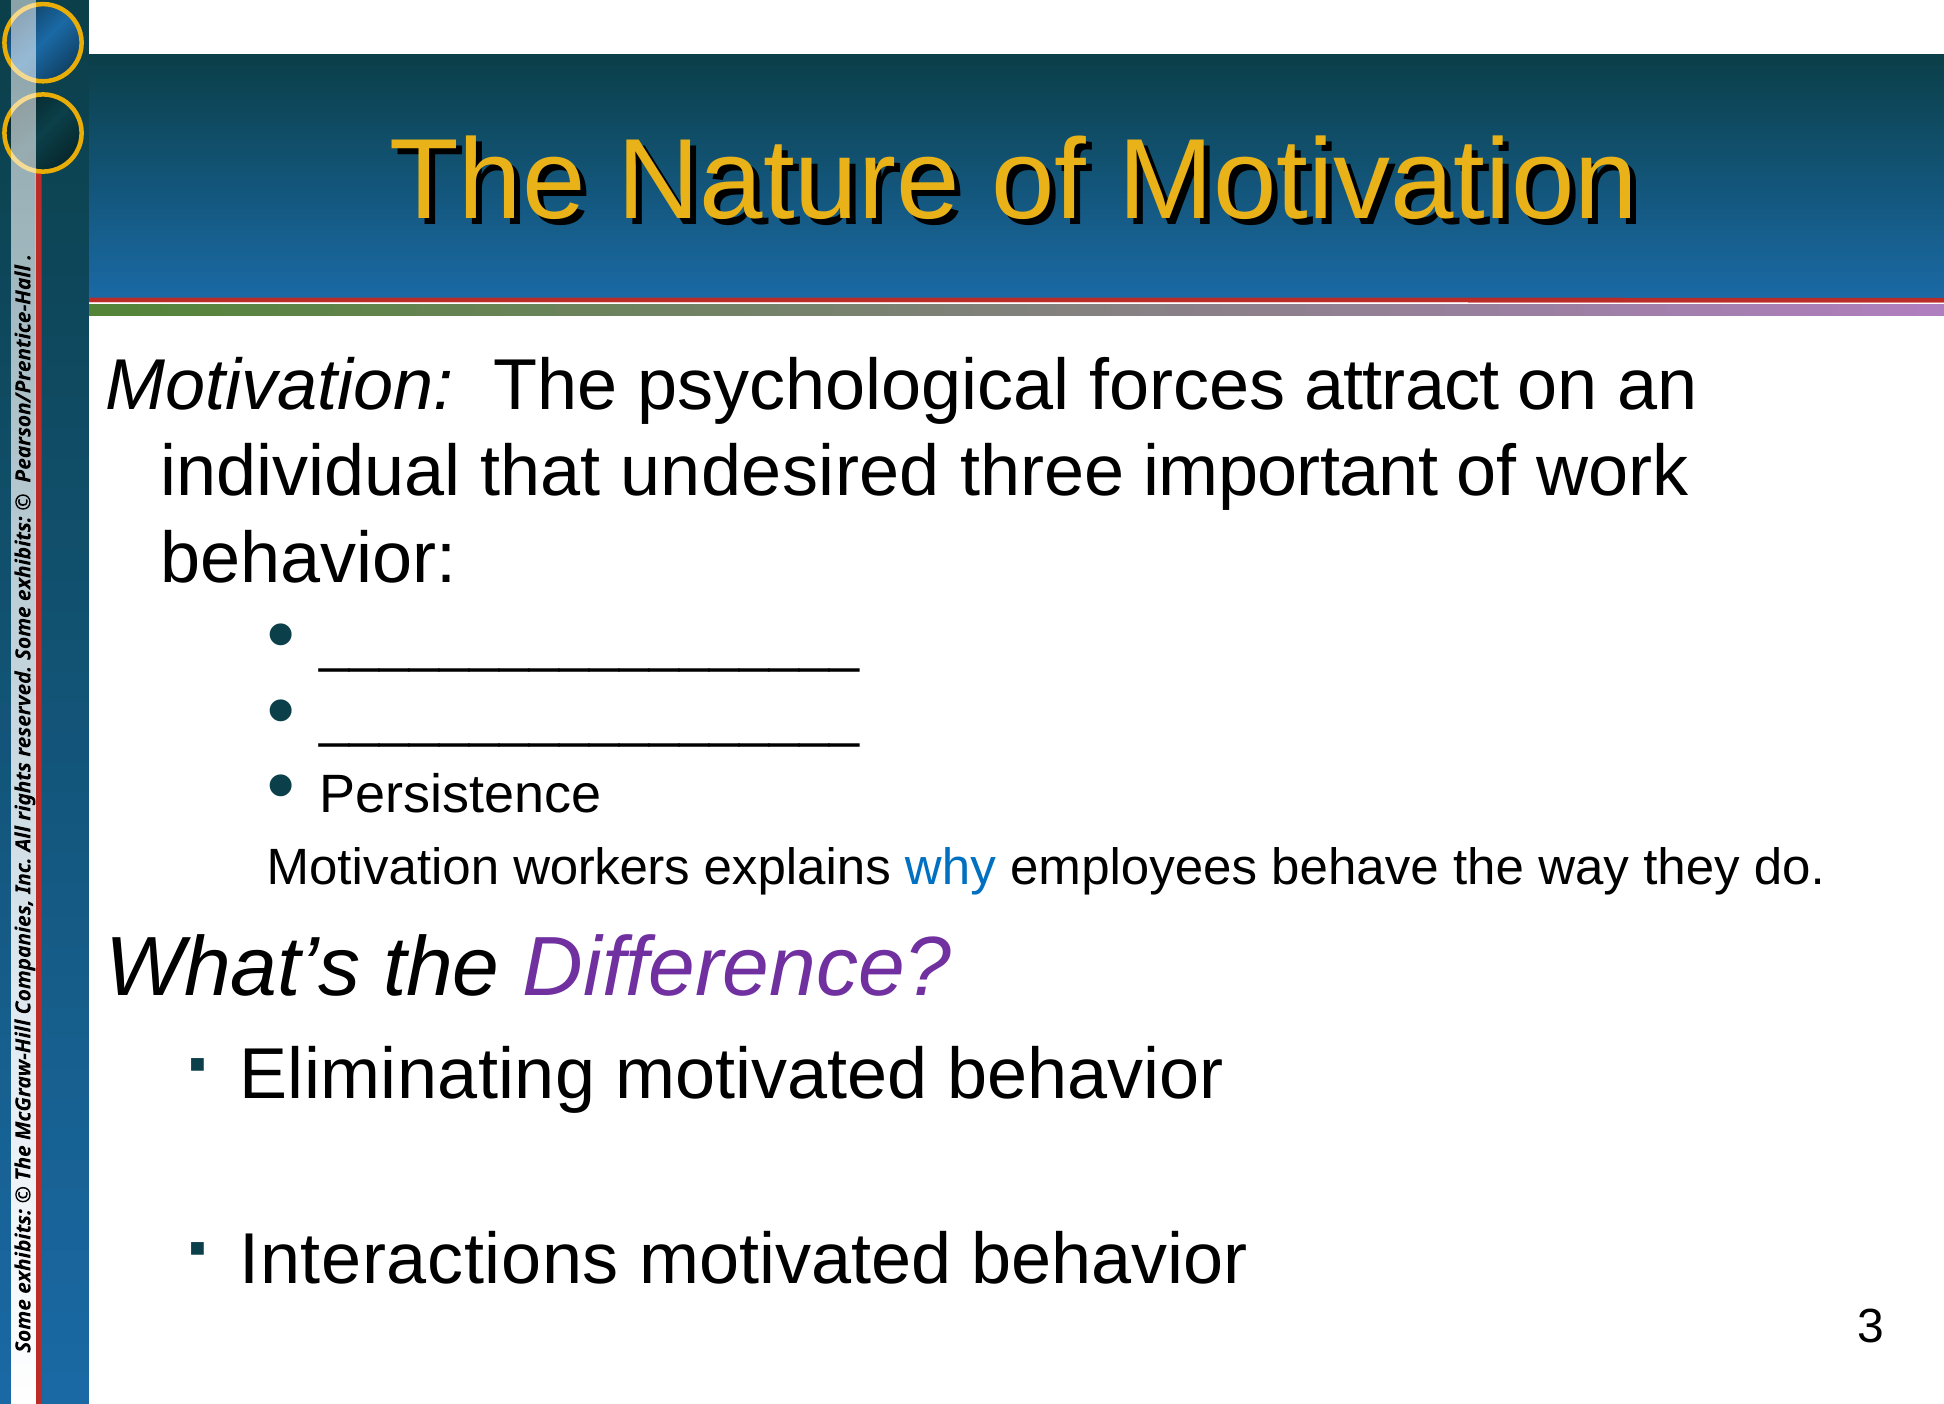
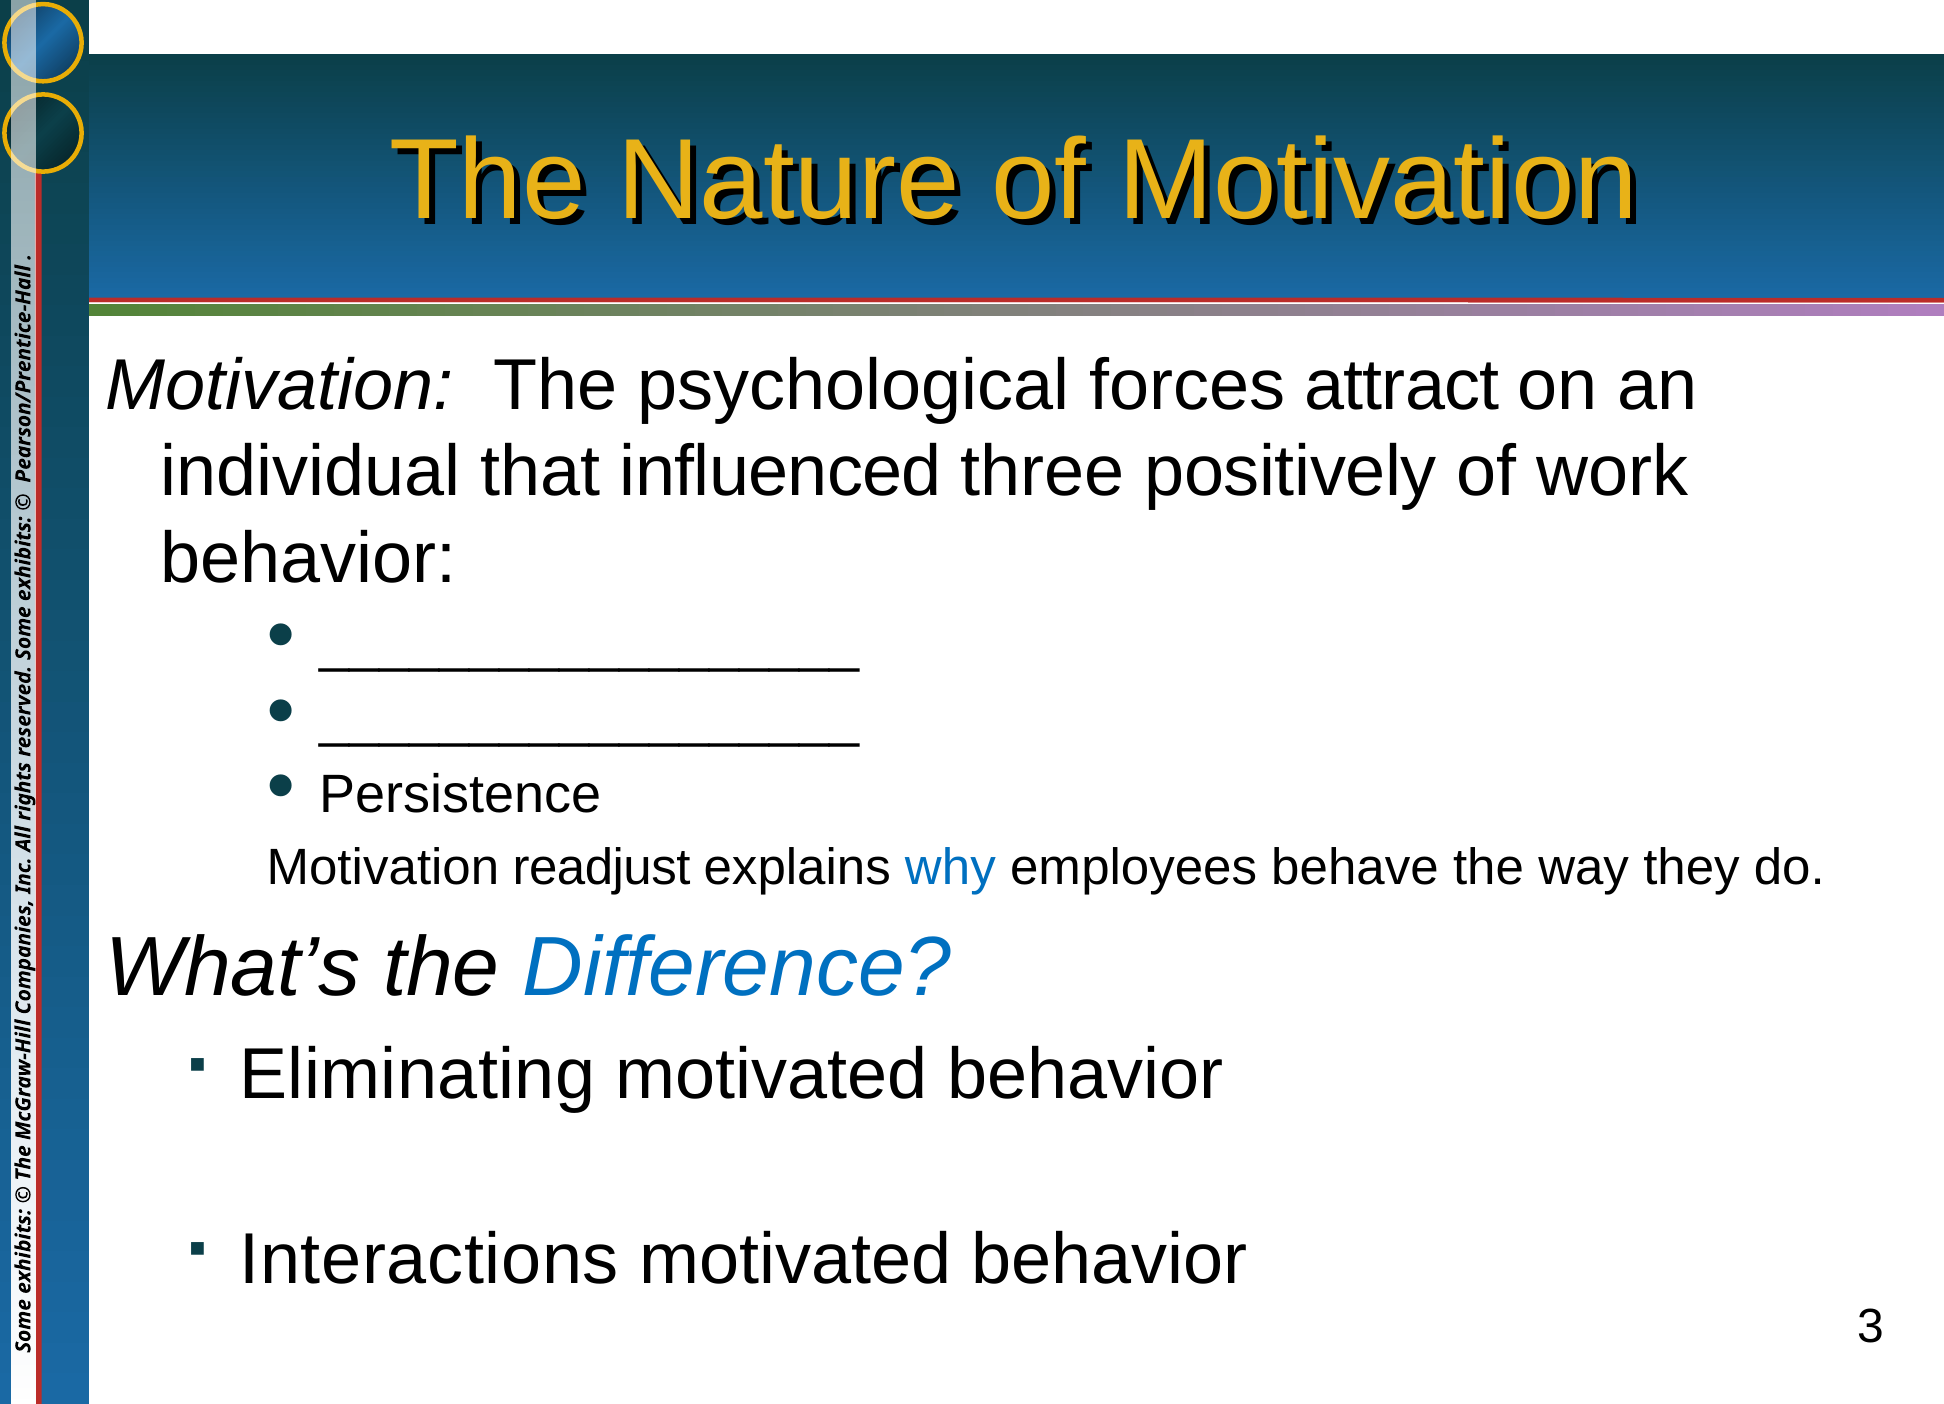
undesired: undesired -> influenced
important: important -> positively
workers: workers -> readjust
Difference colour: purple -> blue
